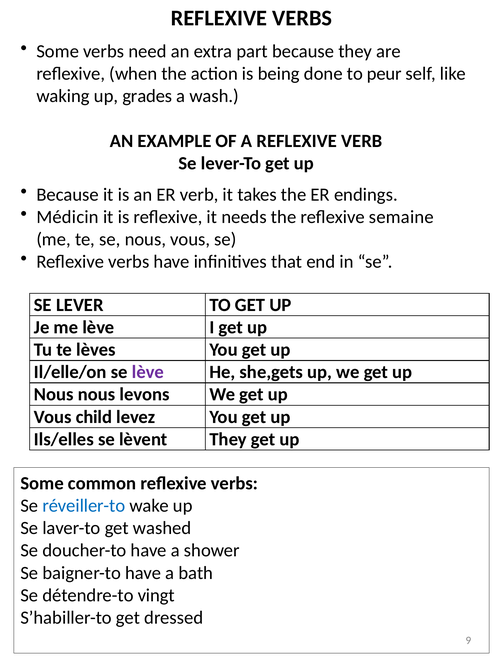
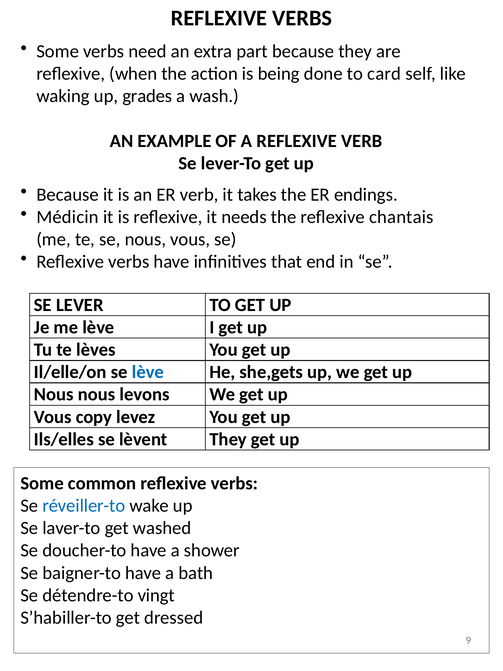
peur: peur -> card
semaine: semaine -> chantais
lève at (148, 372) colour: purple -> blue
child: child -> copy
